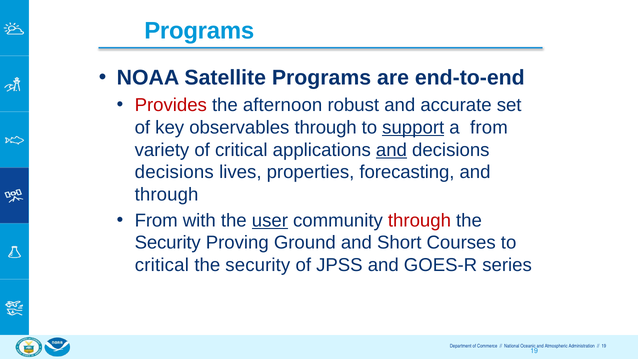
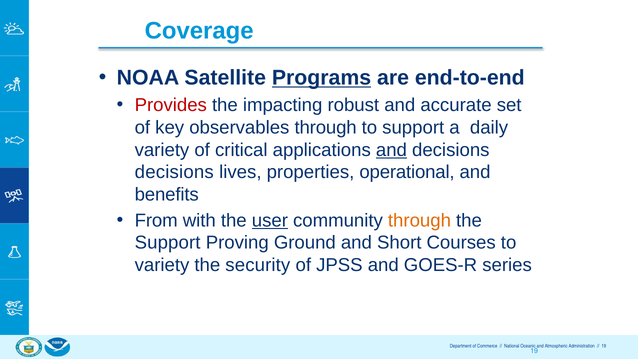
Programs at (199, 31): Programs -> Coverage
Programs at (322, 78) underline: none -> present
afternoon: afternoon -> impacting
support at (413, 128) underline: present -> none
a from: from -> daily
forecasting: forecasting -> operational
through at (167, 194): through -> benefits
through at (419, 220) colour: red -> orange
Security at (168, 243): Security -> Support
critical at (162, 265): critical -> variety
